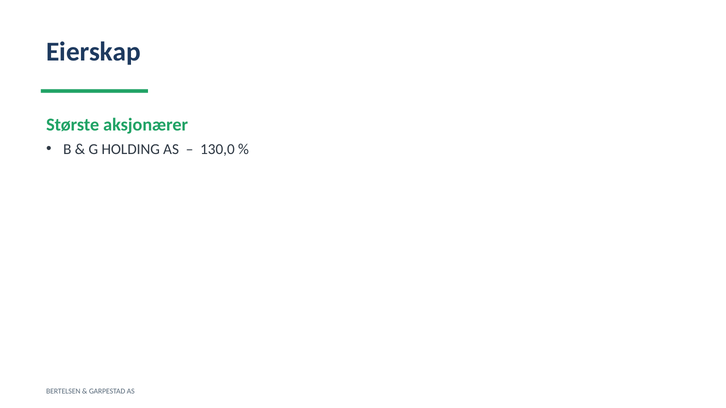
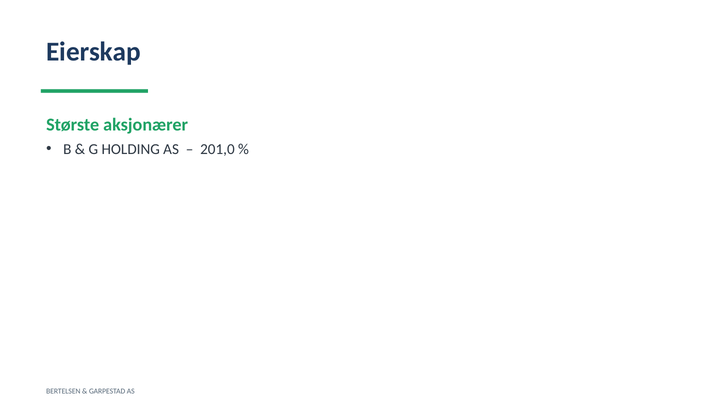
130,0: 130,0 -> 201,0
